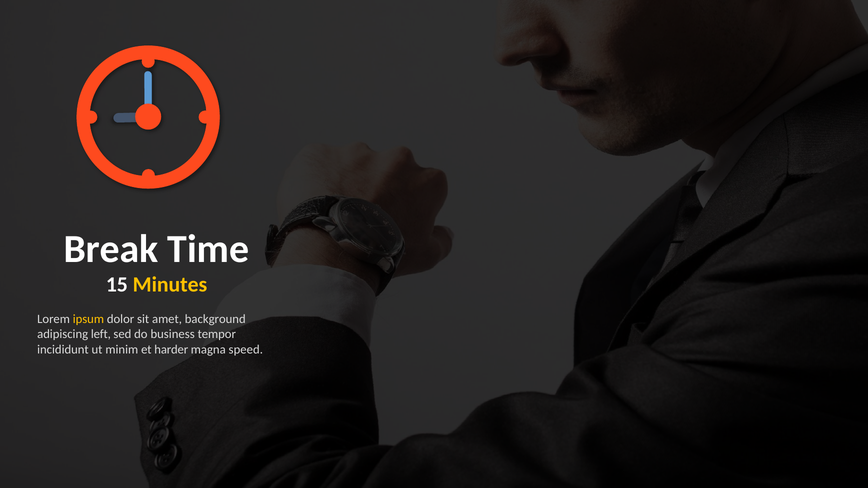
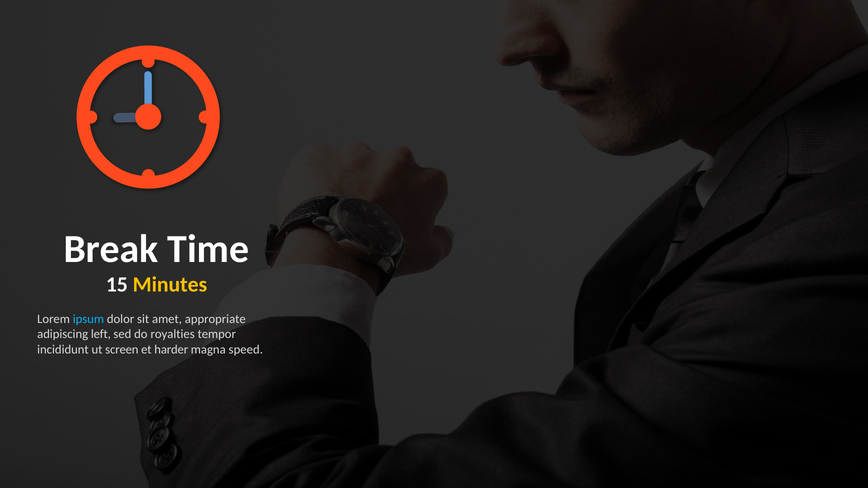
ipsum colour: yellow -> light blue
background: background -> appropriate
business: business -> royalties
minim: minim -> screen
